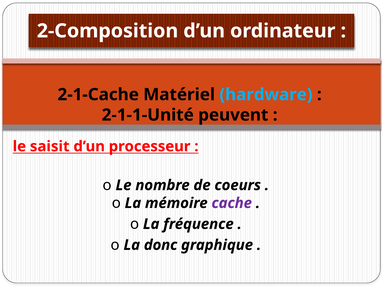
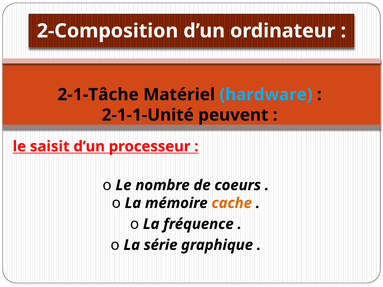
2-1-Cache: 2-1-Cache -> 2-1-Tâche
cache colour: purple -> orange
donc: donc -> série
